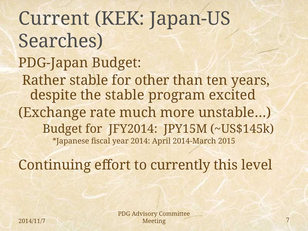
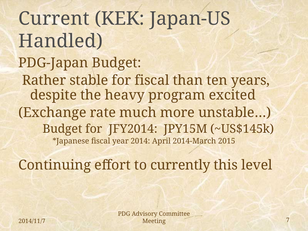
Searches: Searches -> Handled
for other: other -> fiscal
the stable: stable -> heavy
